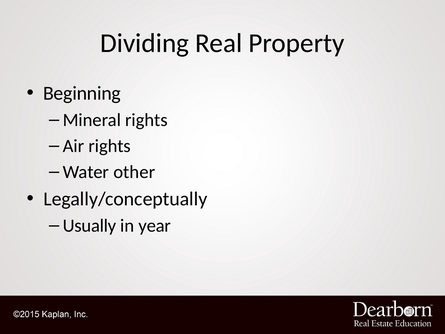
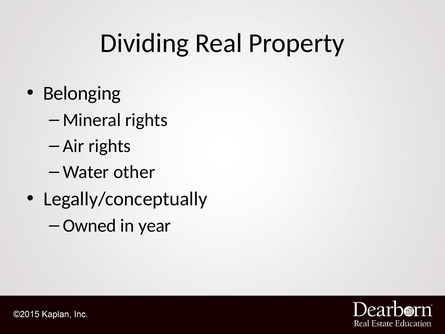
Beginning: Beginning -> Belonging
Usually: Usually -> Owned
